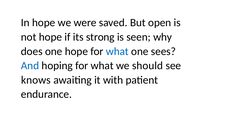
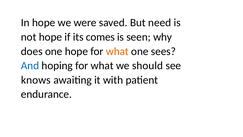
open: open -> need
strong: strong -> comes
what at (117, 51) colour: blue -> orange
